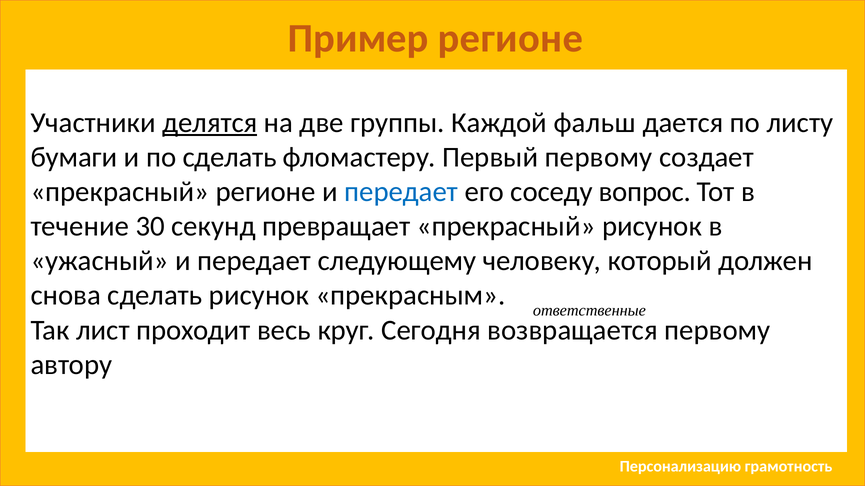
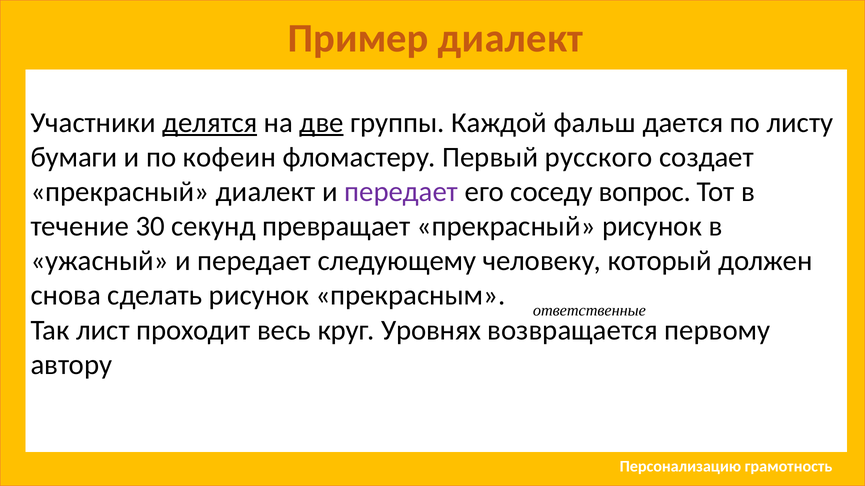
Пример регионе: регионе -> диалект
две underline: none -> present
по сделать: сделать -> кофеин
Первый первому: первому -> русского
прекрасный регионе: регионе -> диалект
передает at (401, 192) colour: blue -> purple
Сегодня: Сегодня -> Уровнях
